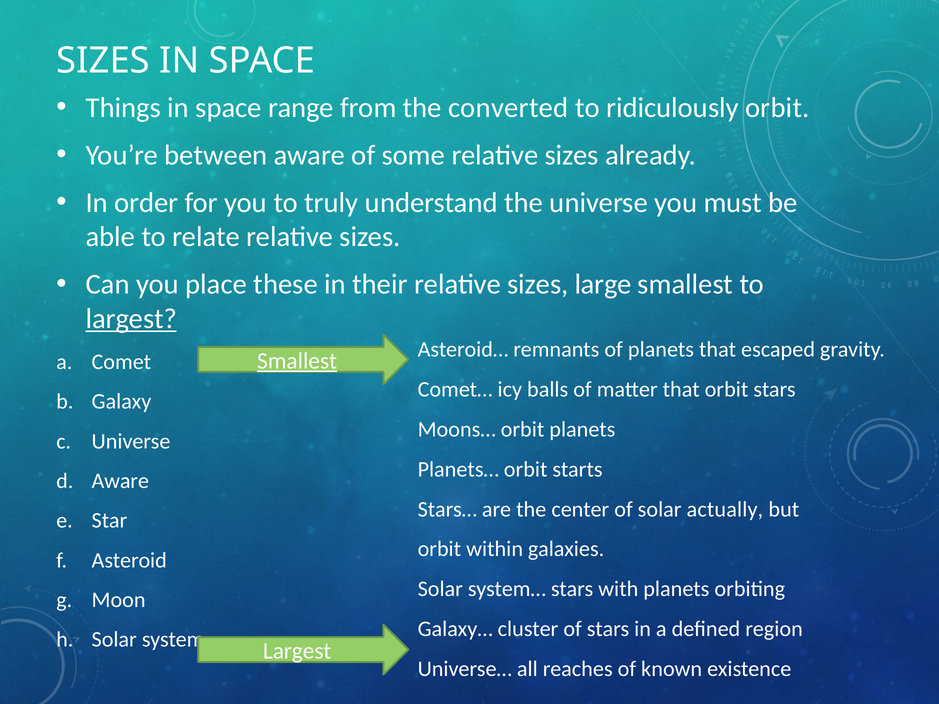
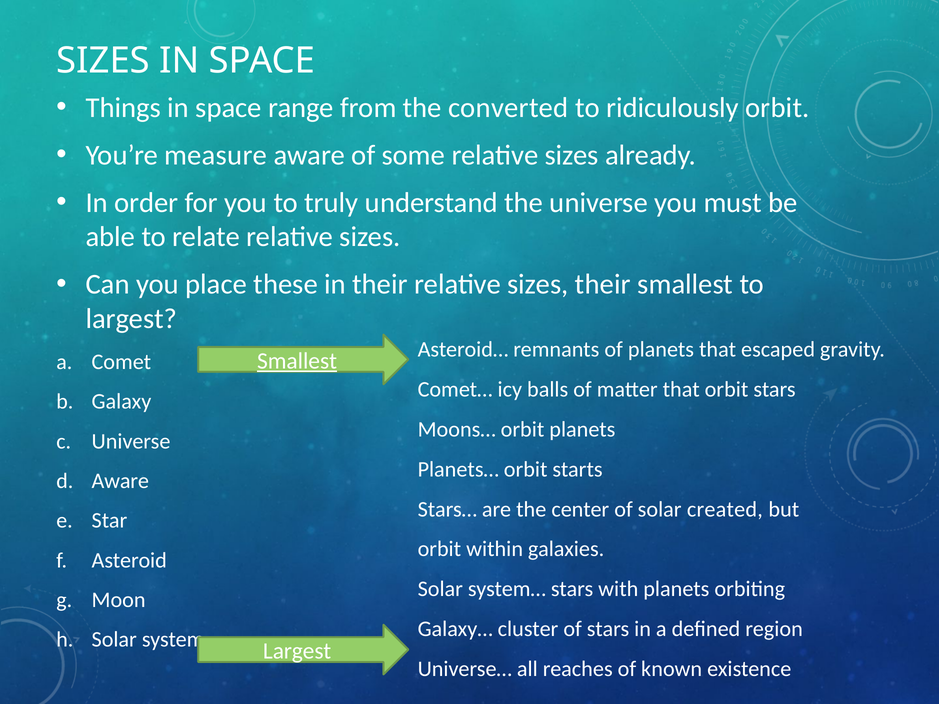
between: between -> measure
sizes large: large -> their
largest at (131, 319) underline: present -> none
actually: actually -> created
